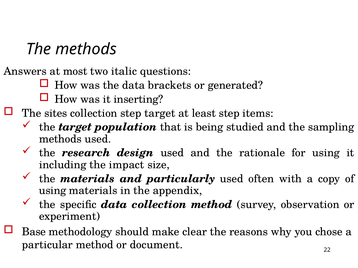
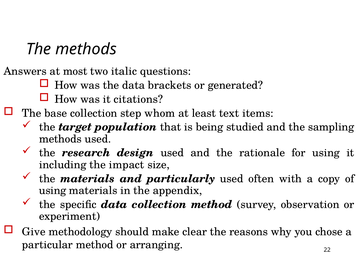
inserting: inserting -> citations
sites: sites -> base
step target: target -> whom
least step: step -> text
Base: Base -> Give
document: document -> arranging
